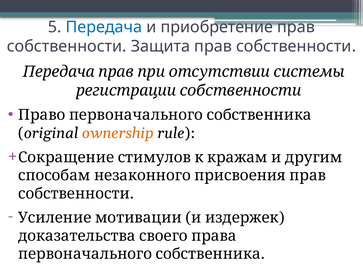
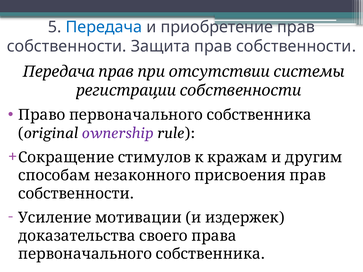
ownership colour: orange -> purple
